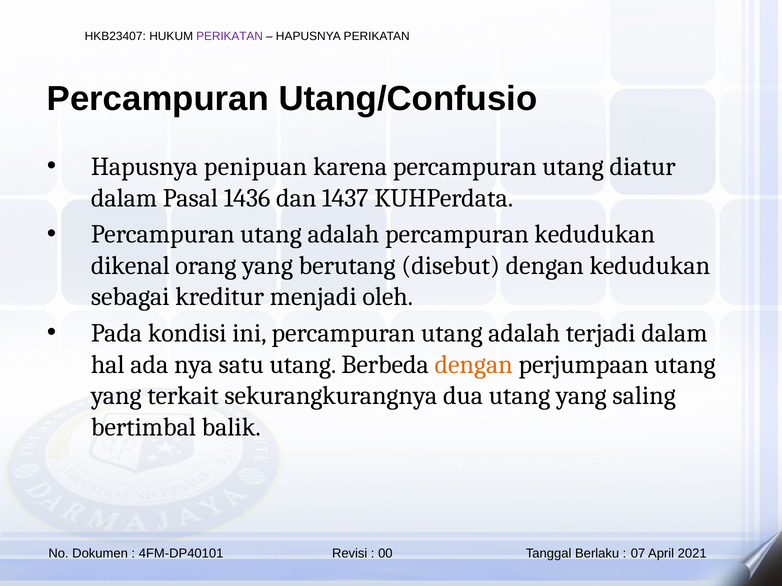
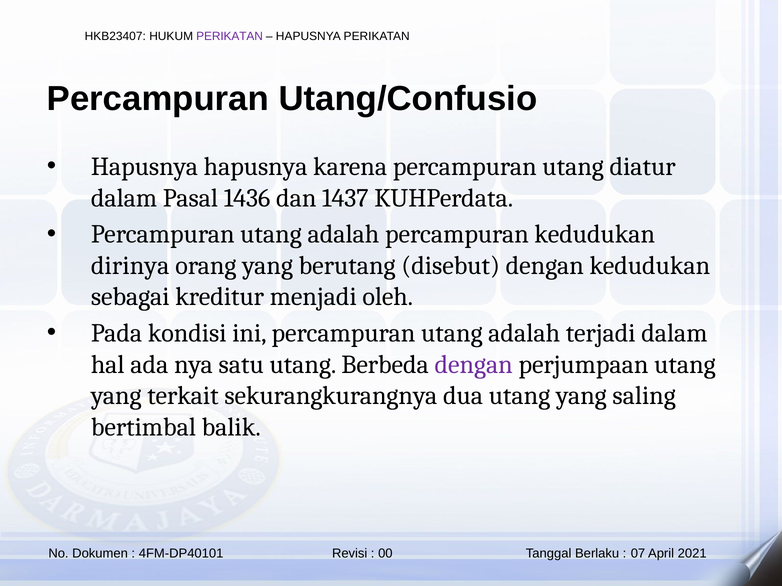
Hapusnya penipuan: penipuan -> hapusnya
dikenal: dikenal -> dirinya
dengan at (474, 365) colour: orange -> purple
